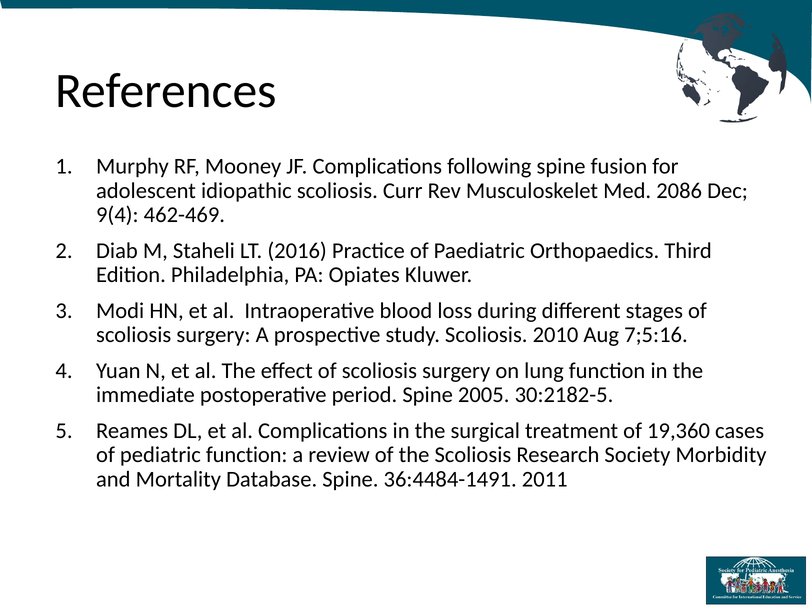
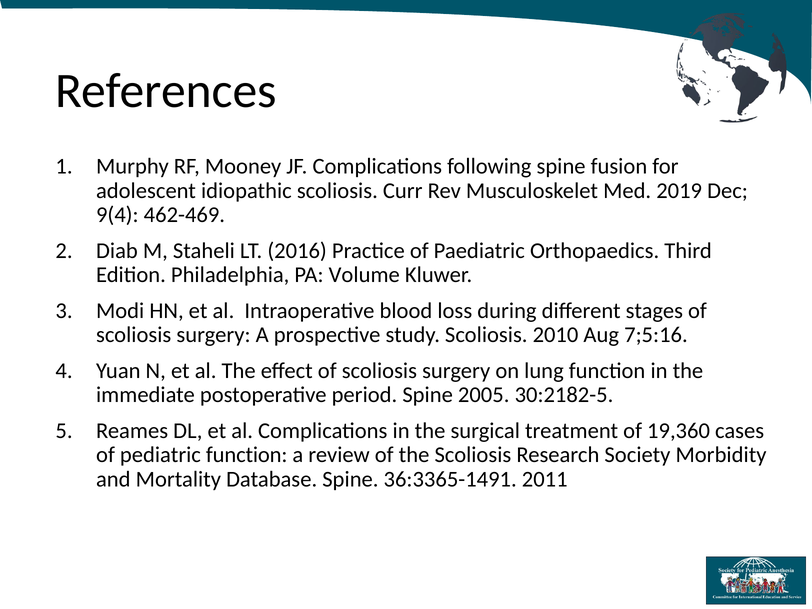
2086: 2086 -> 2019
Opiates: Opiates -> Volume
36:4484-1491: 36:4484-1491 -> 36:3365-1491
